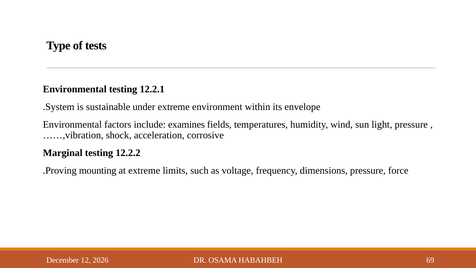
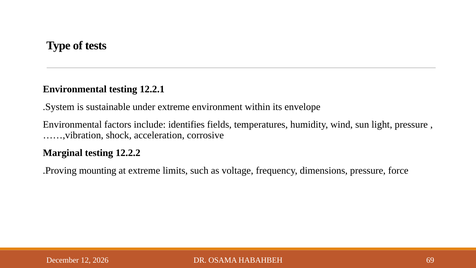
examines: examines -> identifies
